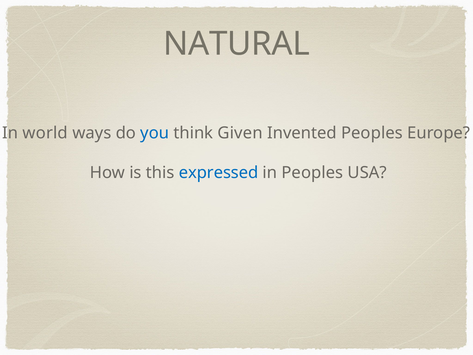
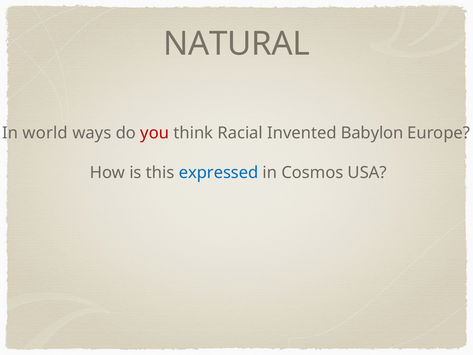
you colour: blue -> red
Given: Given -> Racial
Invented Peoples: Peoples -> Babylon
in Peoples: Peoples -> Cosmos
